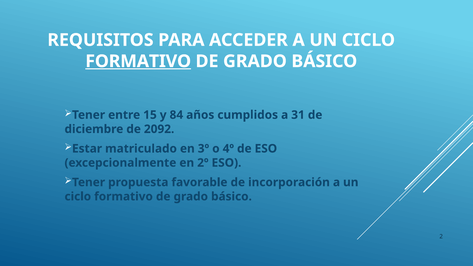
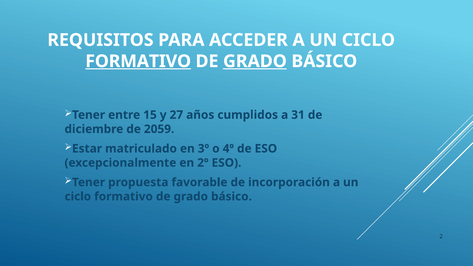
GRADO at (255, 61) underline: none -> present
84: 84 -> 27
2092: 2092 -> 2059
